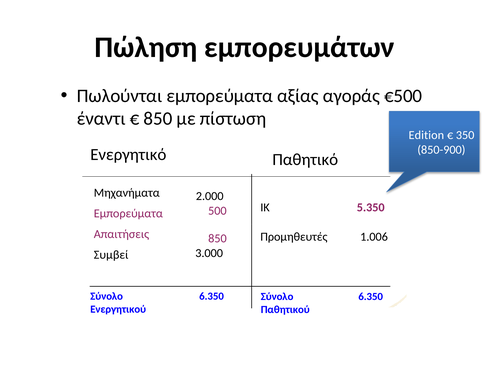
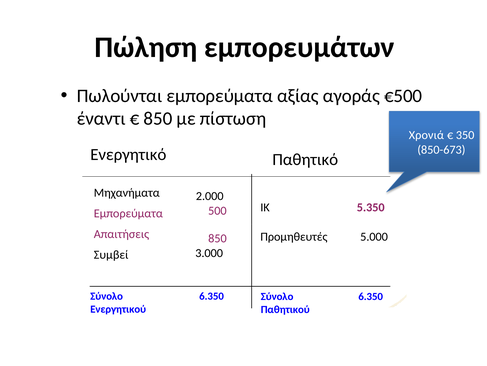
Edition: Edition -> Χρονιά
850-900: 850-900 -> 850-673
1.006: 1.006 -> 5.000
